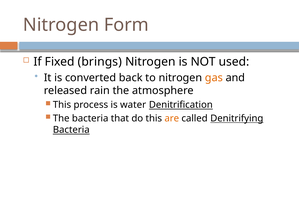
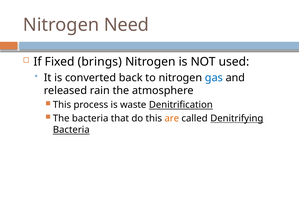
Form: Form -> Need
gas colour: orange -> blue
water: water -> waste
